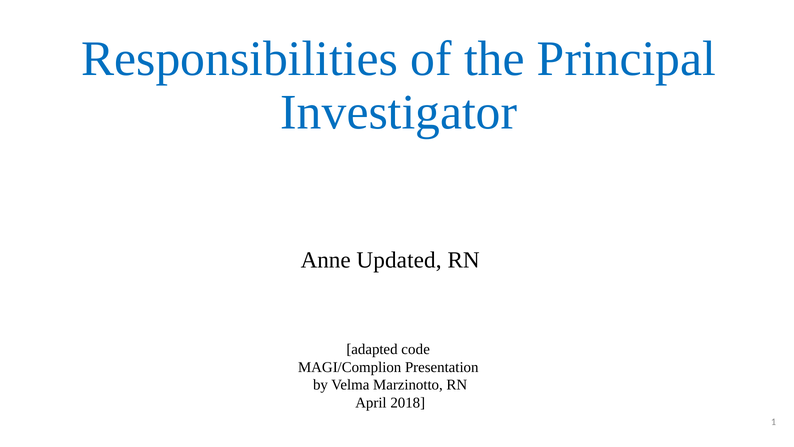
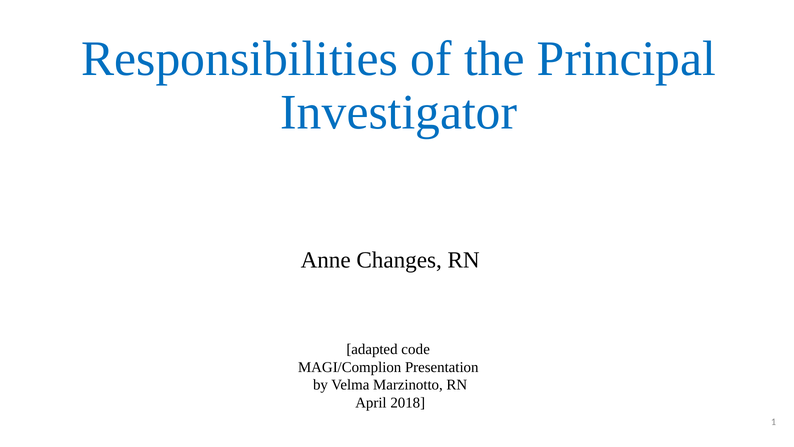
Updated: Updated -> Changes
